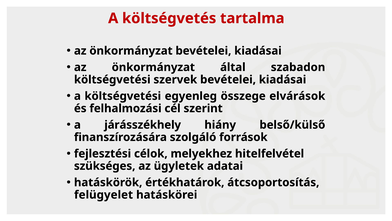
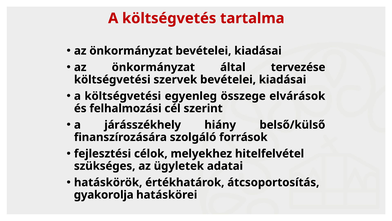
szabadon: szabadon -> tervezése
felügyelet: felügyelet -> gyakorolja
